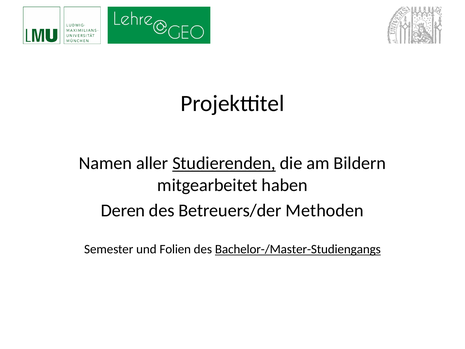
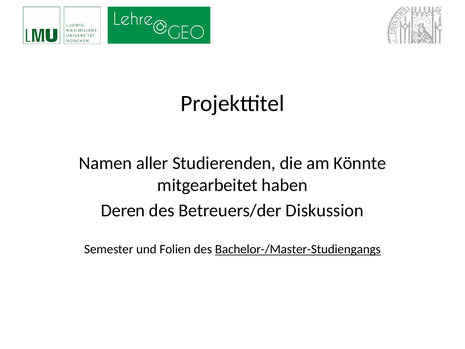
Studierenden underline: present -> none
Bildern: Bildern -> Könnte
Methoden: Methoden -> Diskussion
